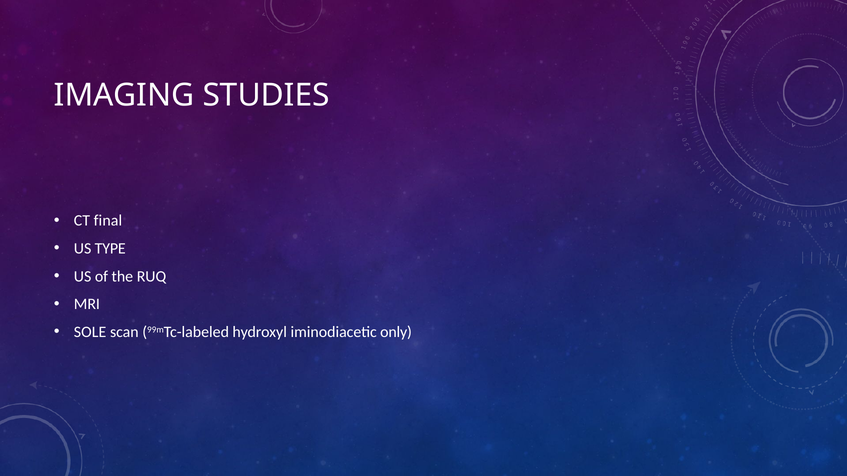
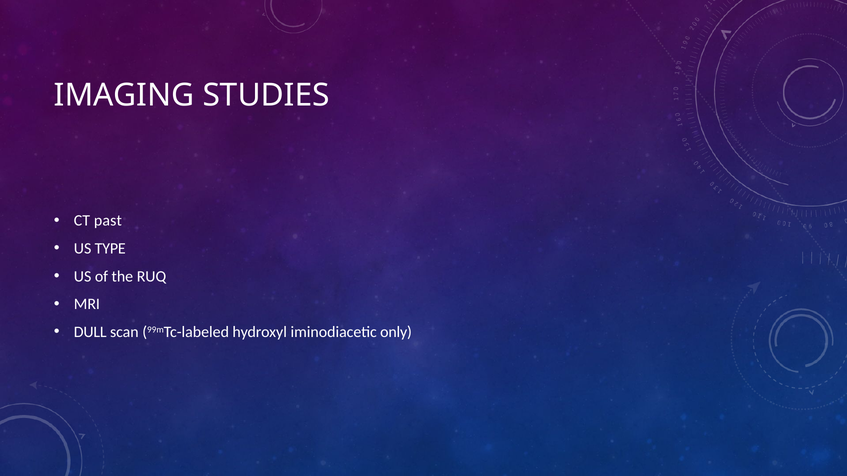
final: final -> past
SOLE: SOLE -> DULL
